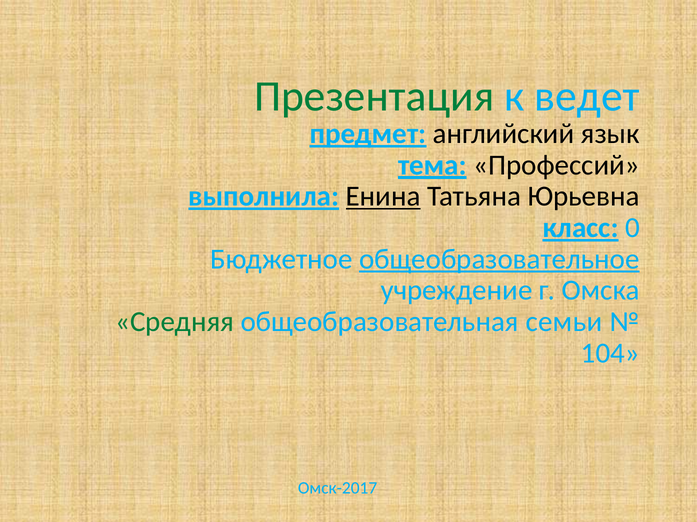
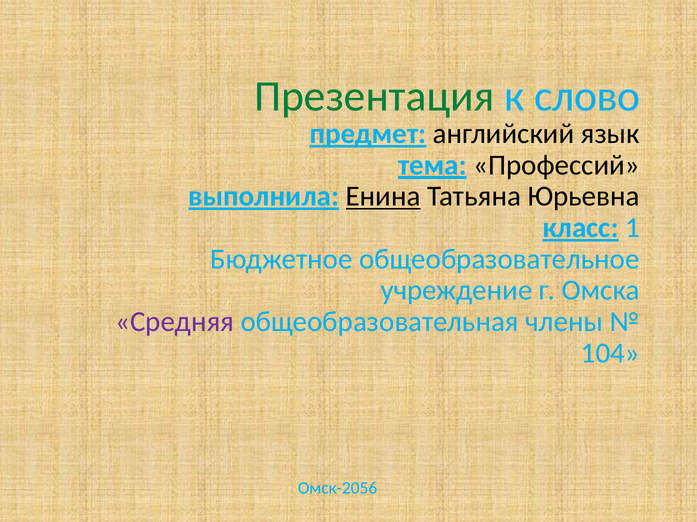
ведет: ведет -> слово
0: 0 -> 1
общеобразовательное underline: present -> none
Средняя colour: green -> purple
семьи: семьи -> члены
Омск-2017: Омск-2017 -> Омск-2056
